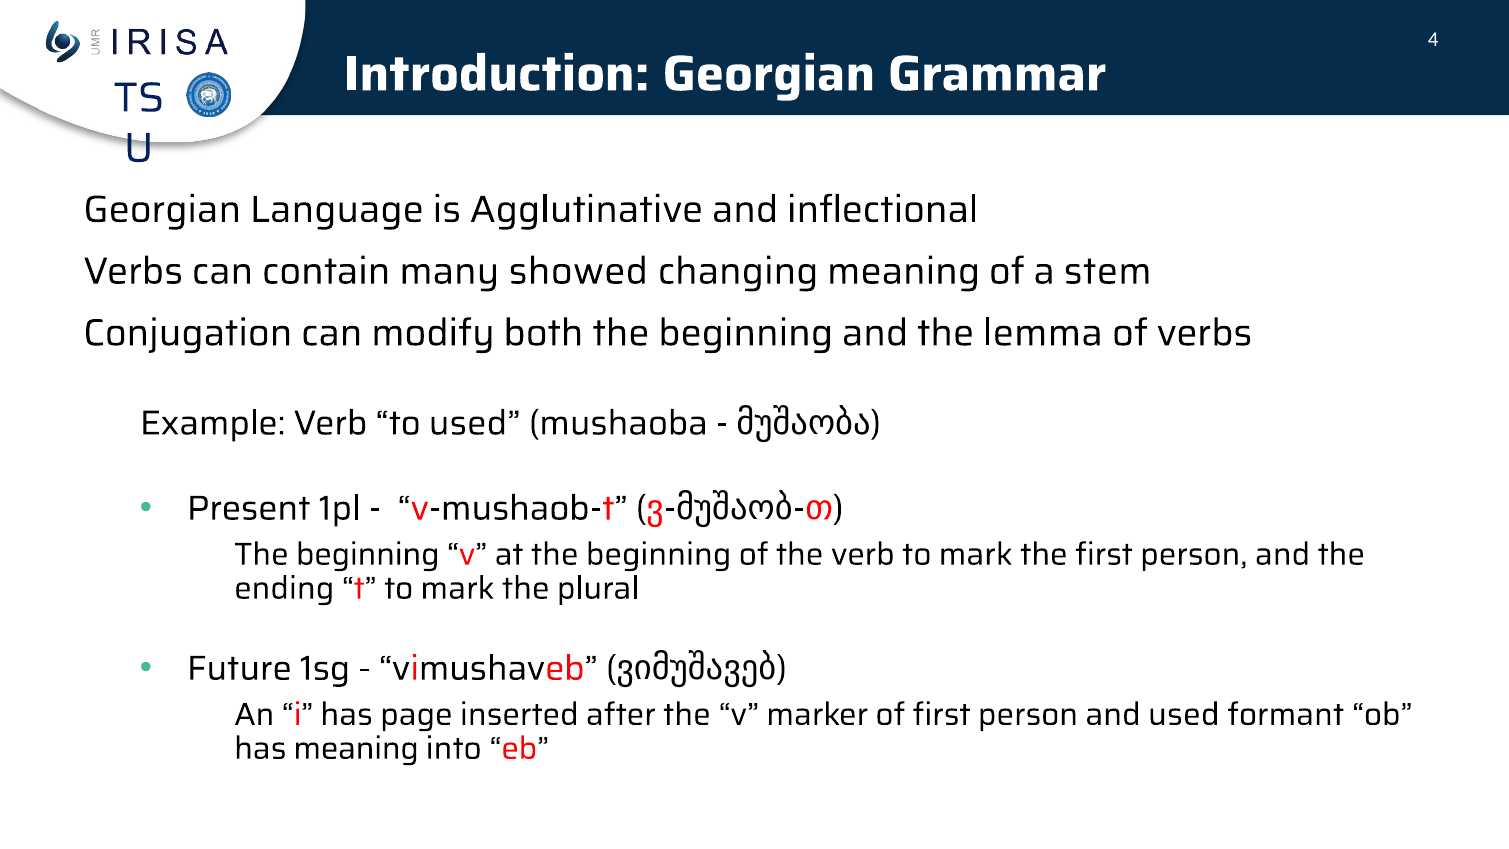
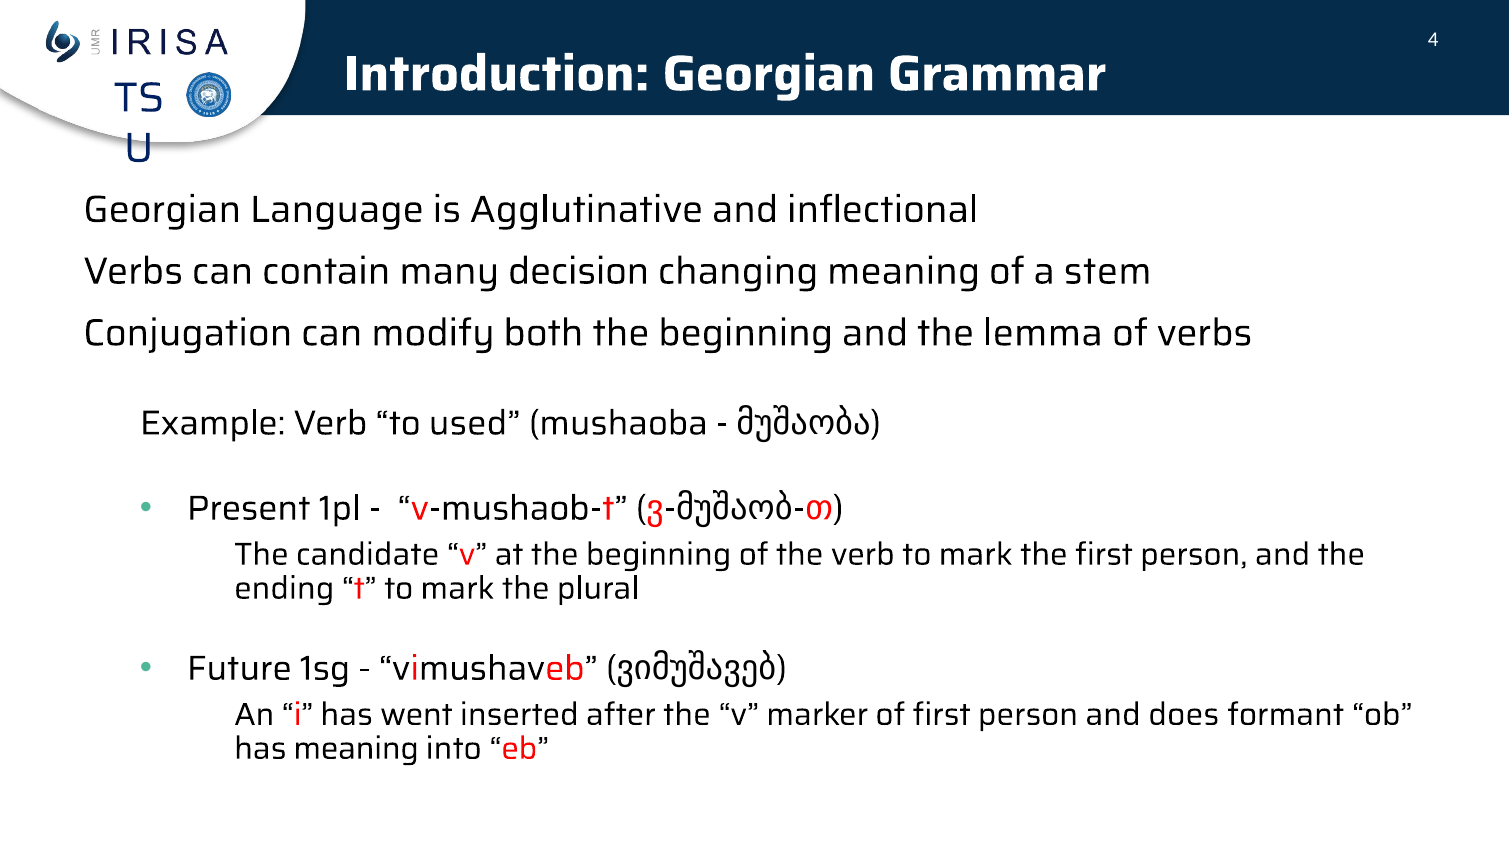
showed: showed -> decision
beginning at (368, 554): beginning -> candidate
page: page -> went
and used: used -> does
